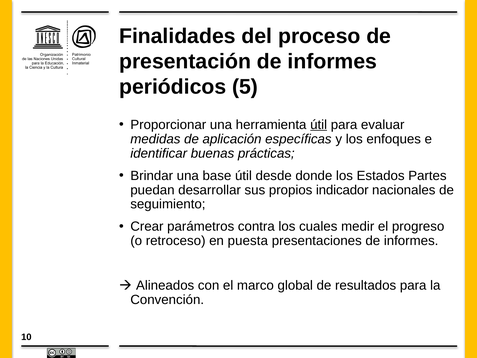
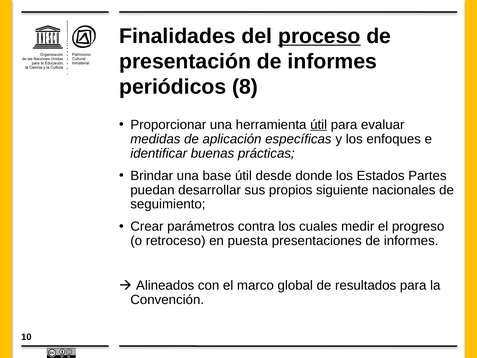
proceso underline: none -> present
5: 5 -> 8
indicador: indicador -> siguiente
